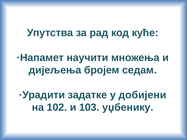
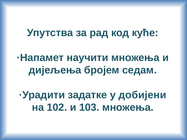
103 уџбенику: уџбенику -> множења
